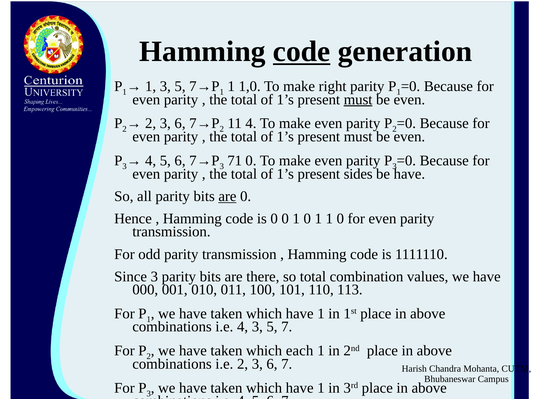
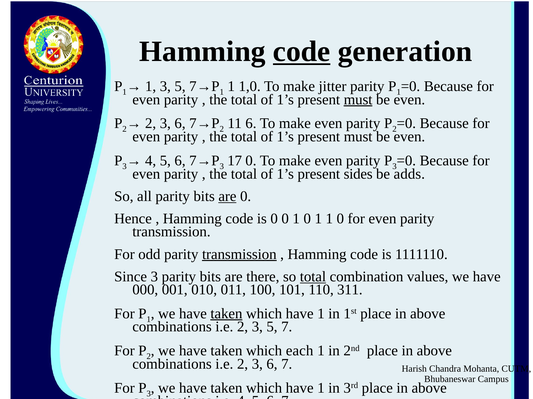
right: right -> jitter
11 4: 4 -> 6
71: 71 -> 17
be have: have -> adds
transmission at (239, 255) underline: none -> present
total at (313, 277) underline: none -> present
113: 113 -> 311
taken at (226, 314) underline: none -> present
4 at (243, 327): 4 -> 2
